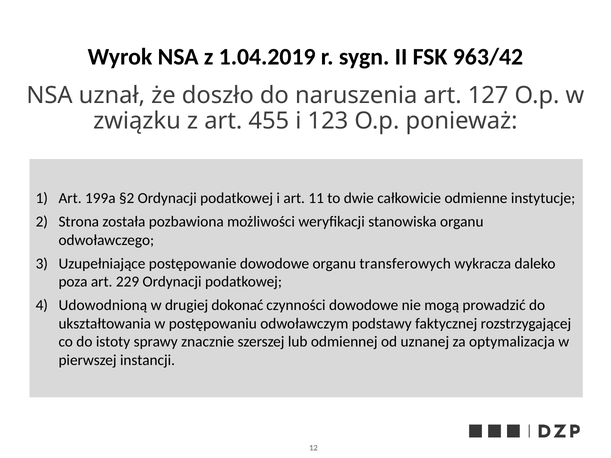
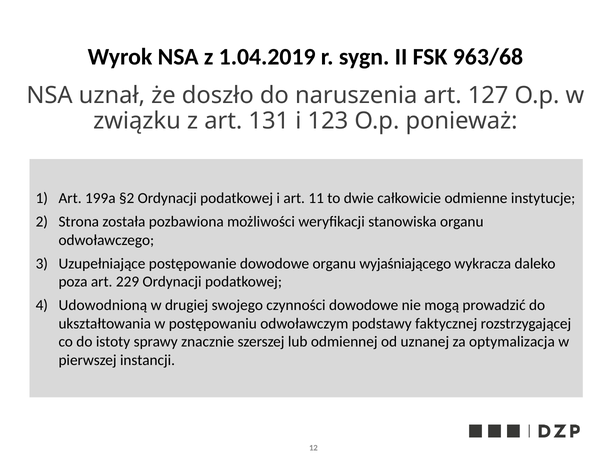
963/42: 963/42 -> 963/68
455: 455 -> 131
transferowych: transferowych -> wyjaśniającego
dokonać: dokonać -> swojego
